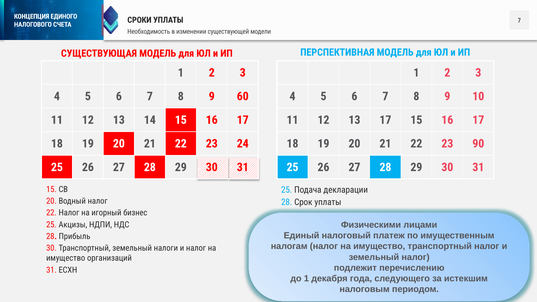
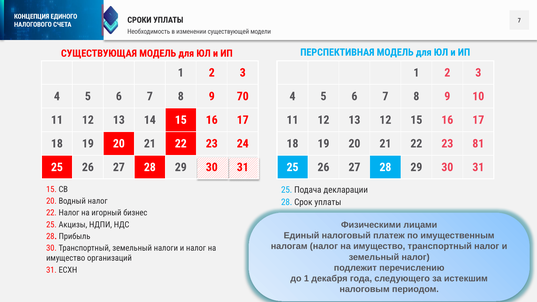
60: 60 -> 70
13 17: 17 -> 12
90: 90 -> 81
